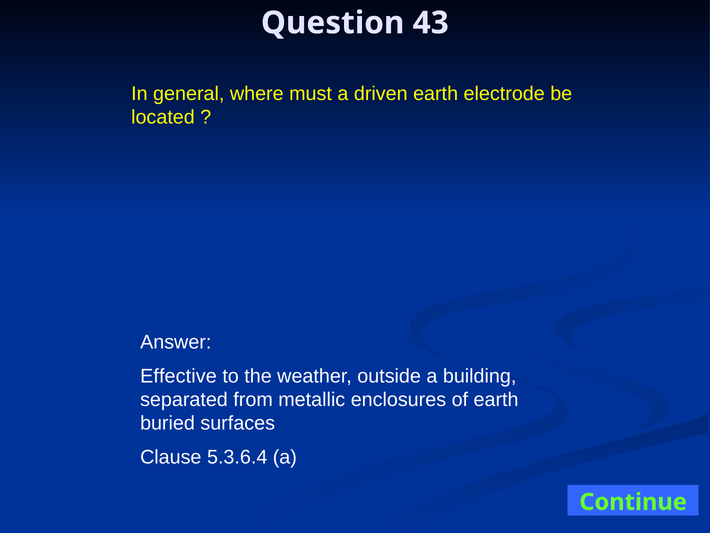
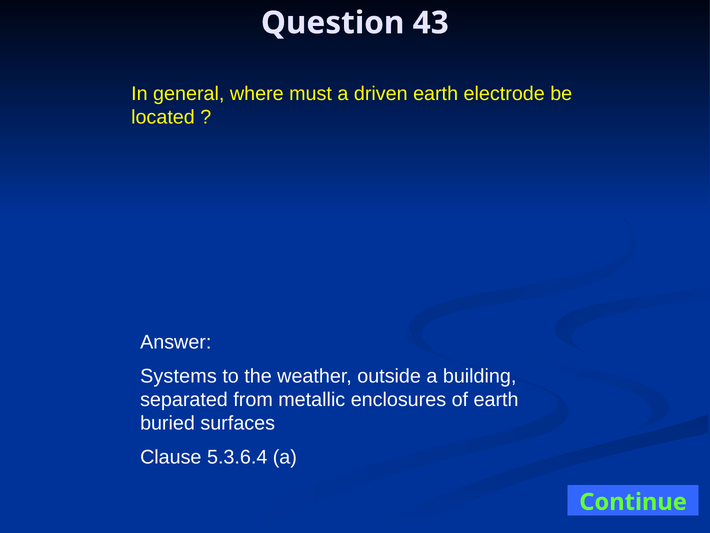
Effective: Effective -> Systems
